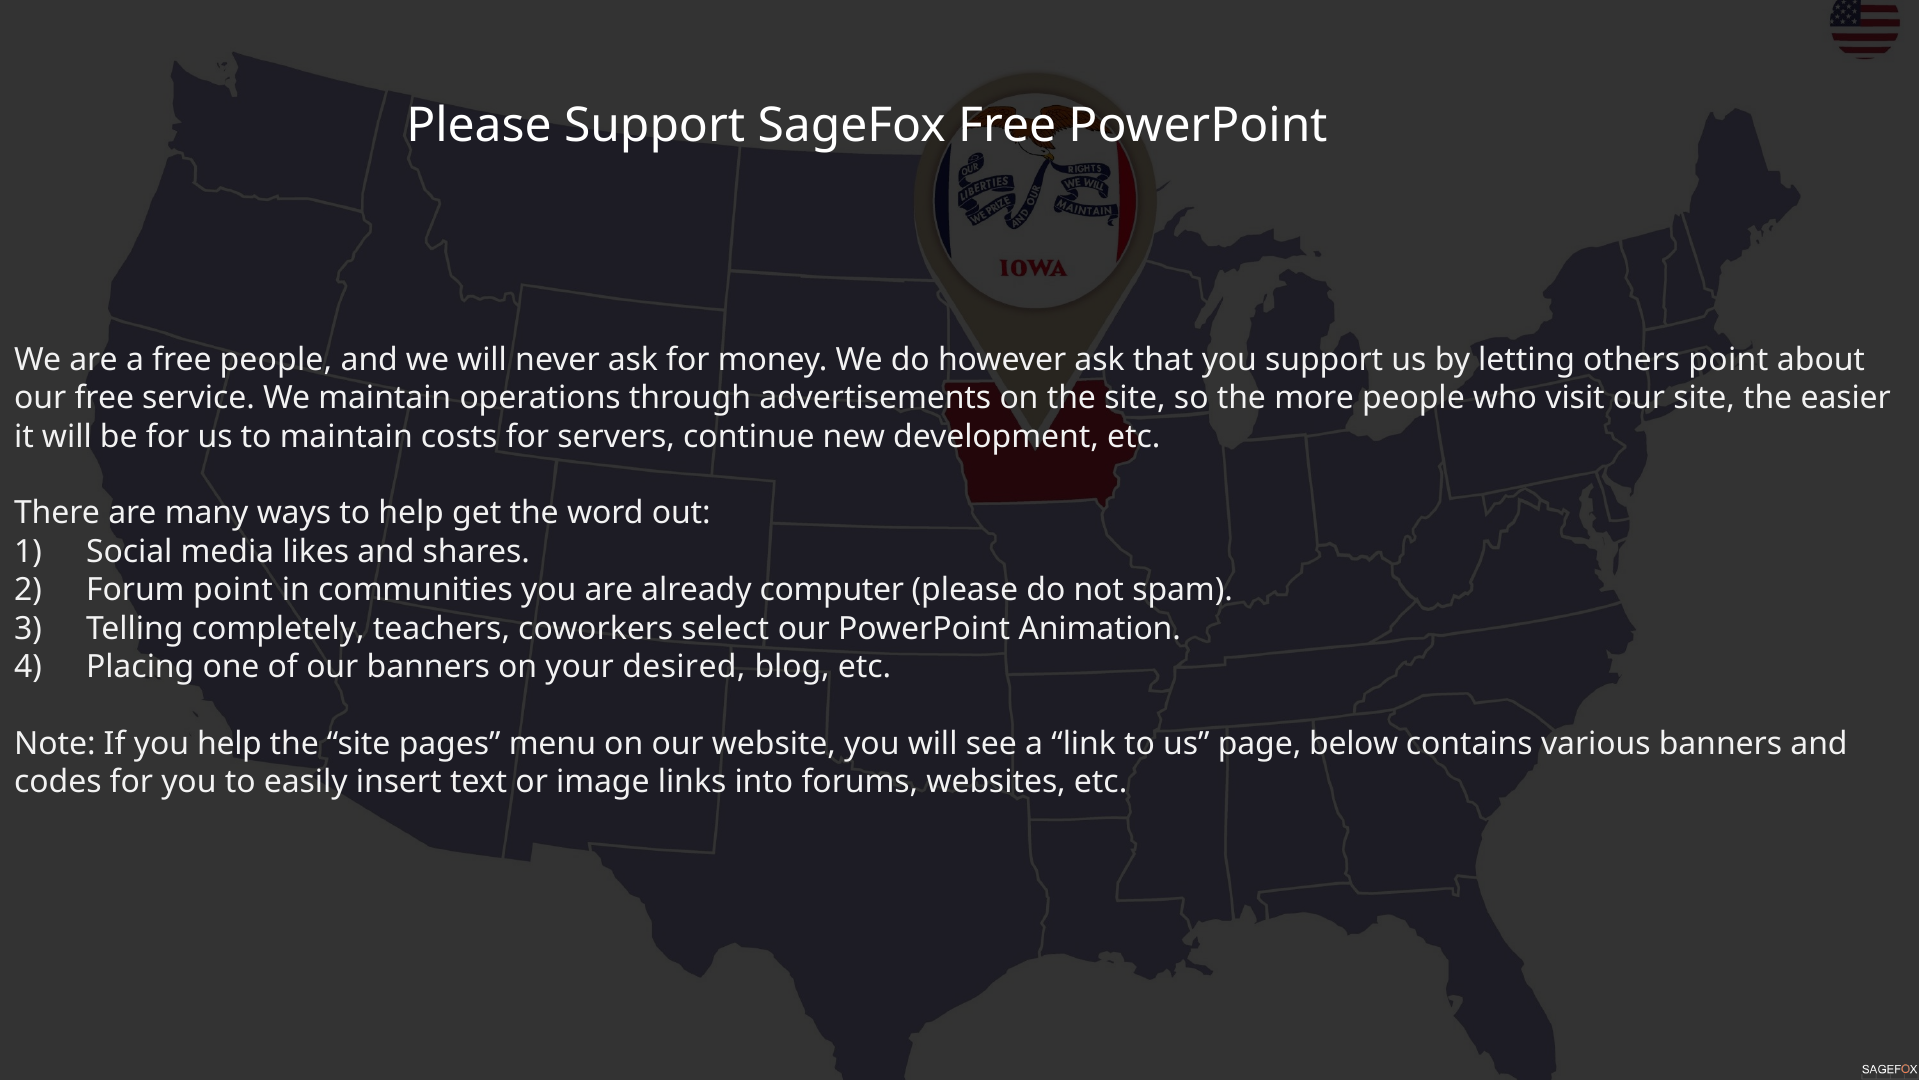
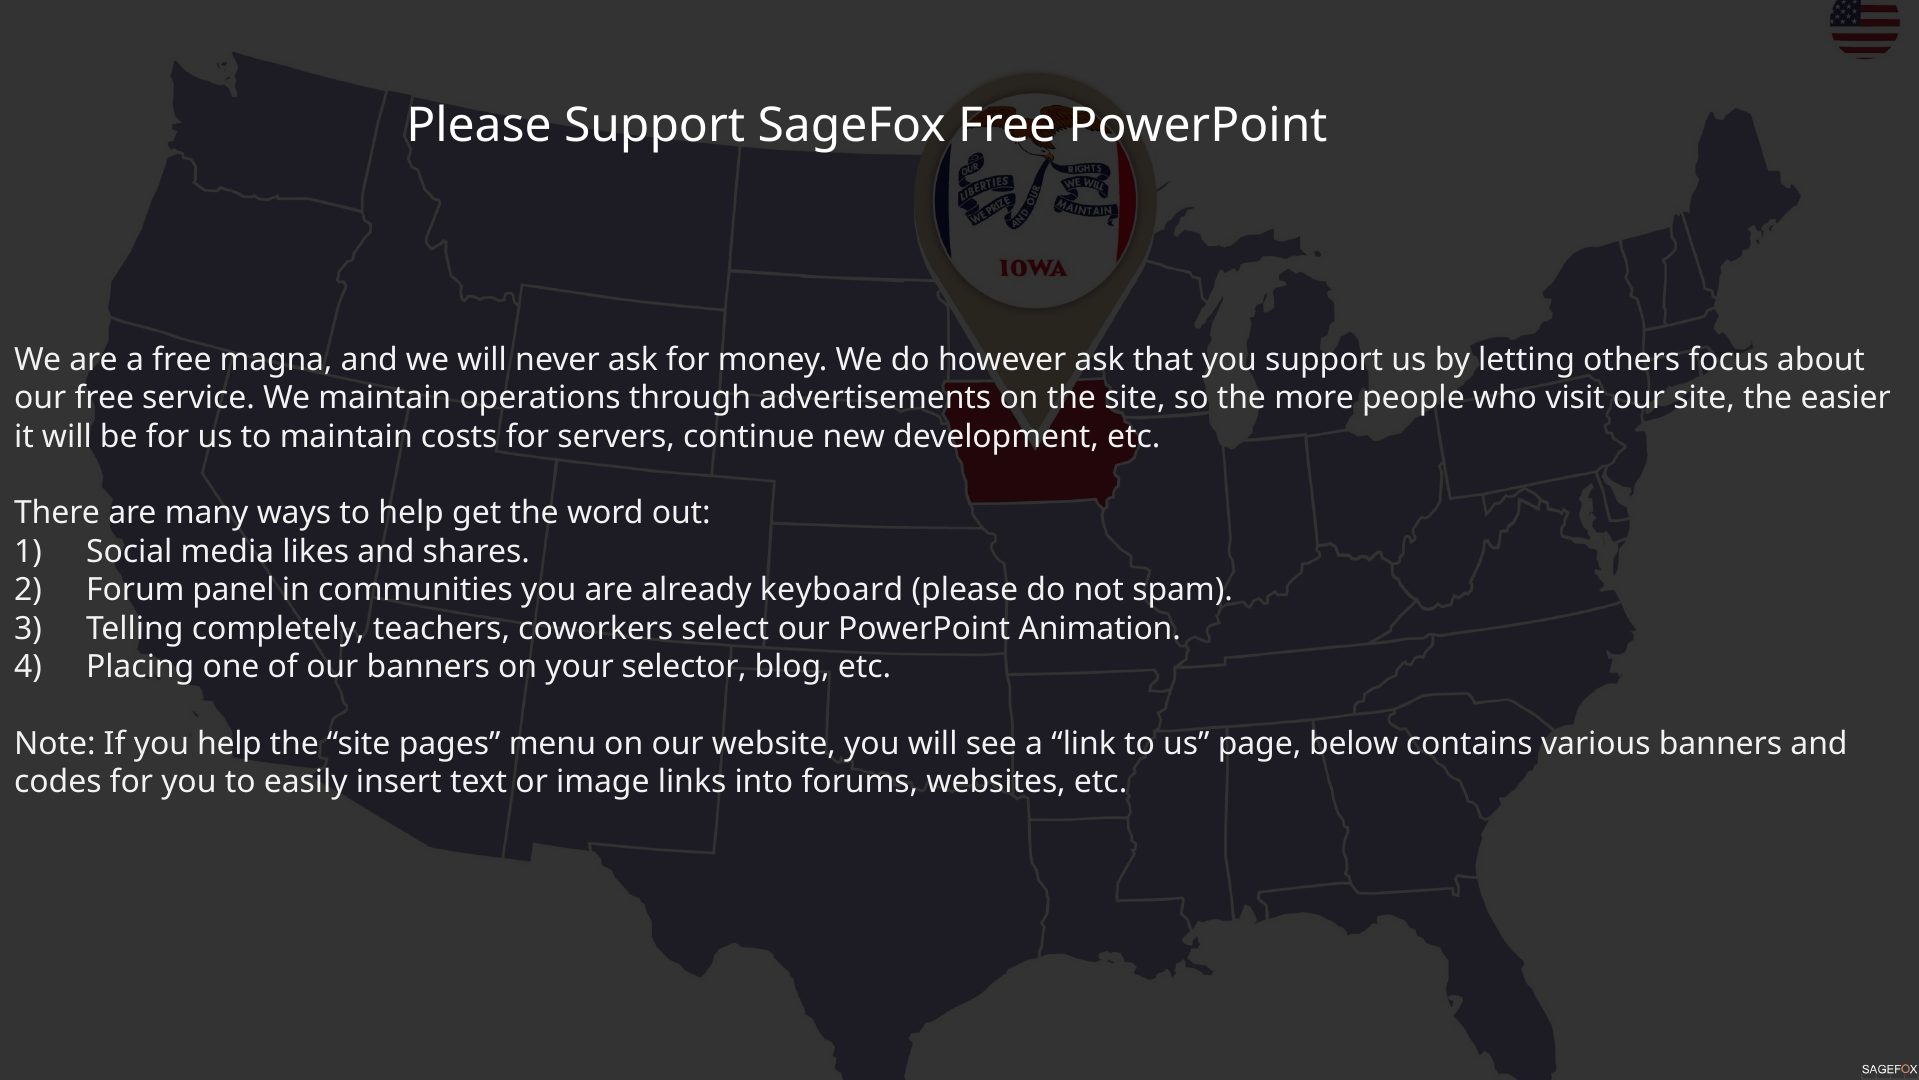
free people: people -> magna
others point: point -> focus
Forum point: point -> panel
computer: computer -> keyboard
desired: desired -> selector
